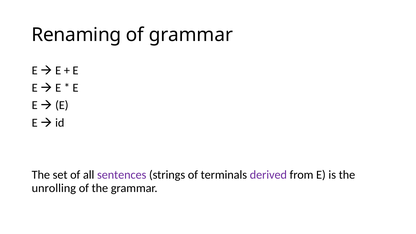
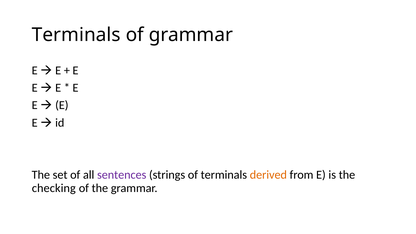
Renaming at (76, 35): Renaming -> Terminals
derived colour: purple -> orange
unrolling: unrolling -> checking
